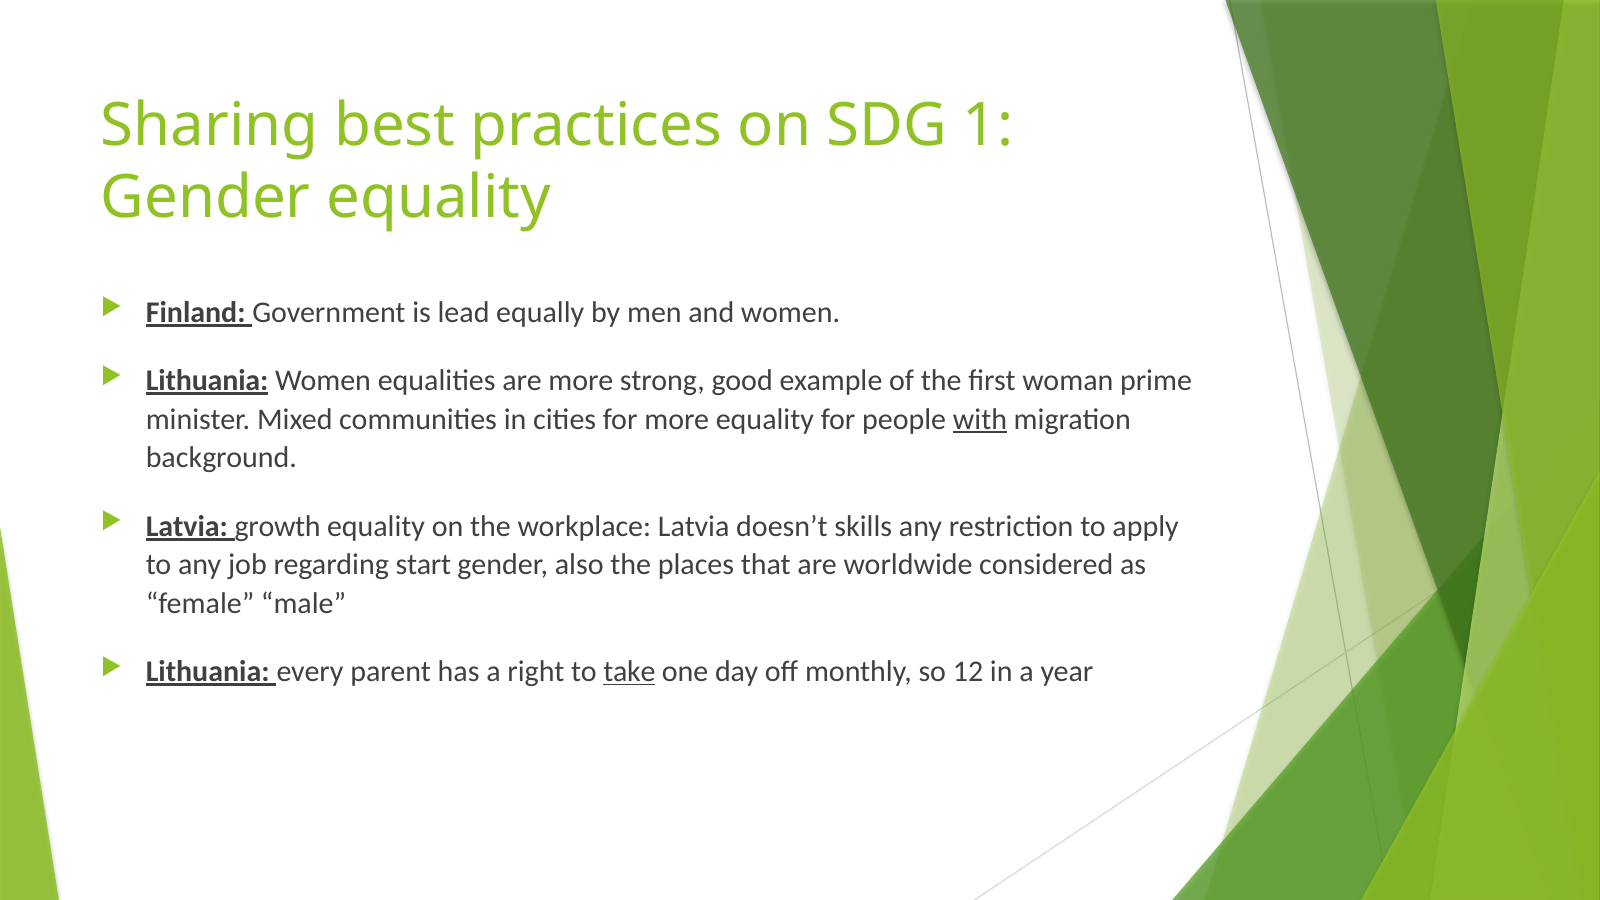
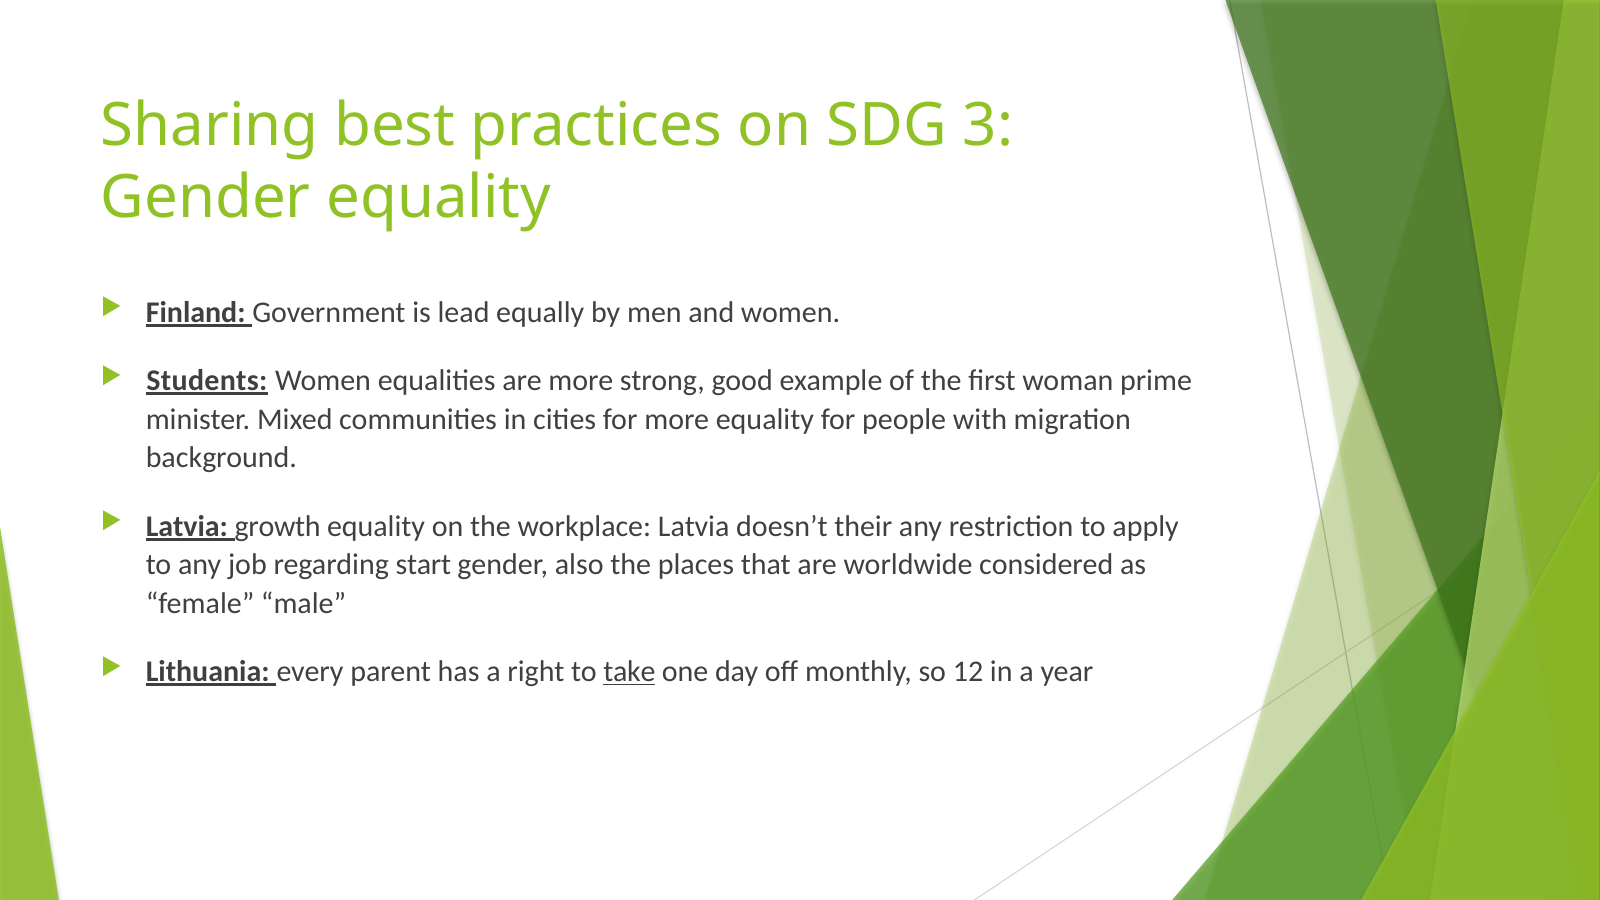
1: 1 -> 3
Lithuania at (207, 381): Lithuania -> Students
with underline: present -> none
skills: skills -> their
